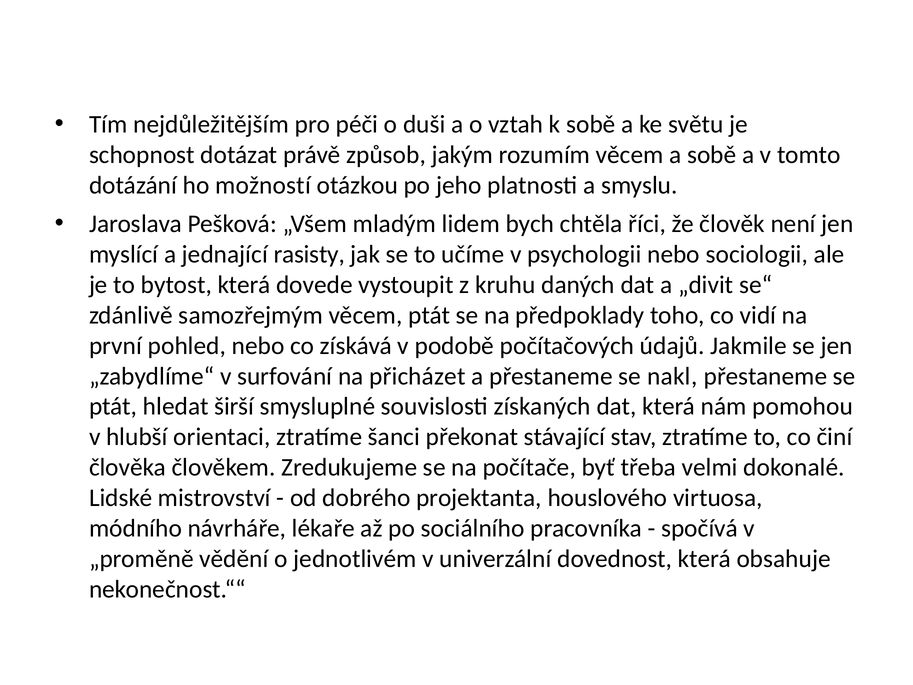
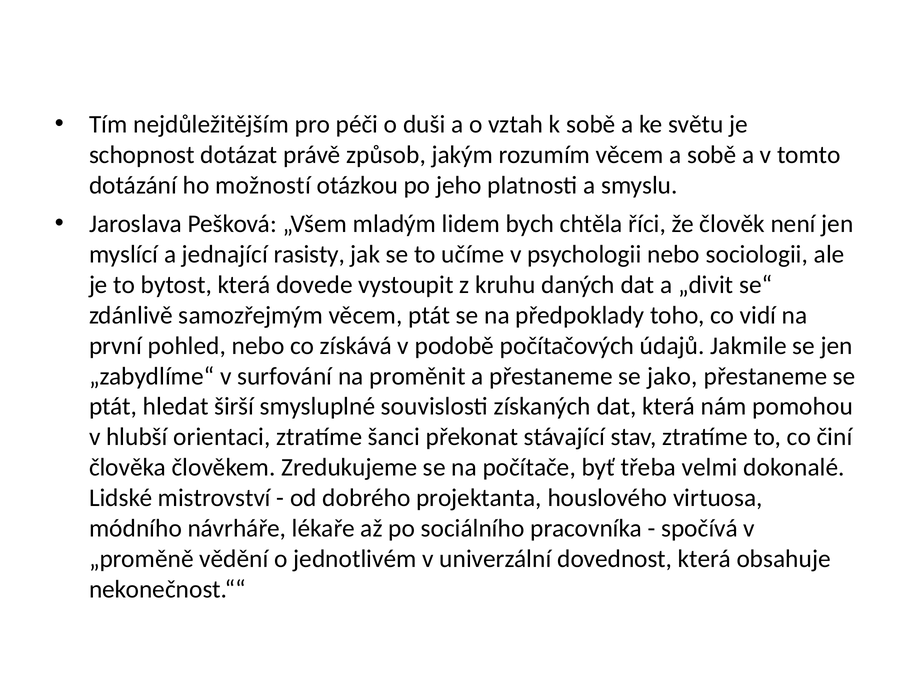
přicházet: přicházet -> proměnit
nakl: nakl -> jako
